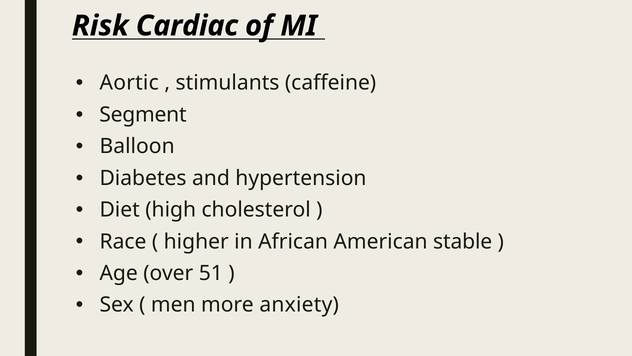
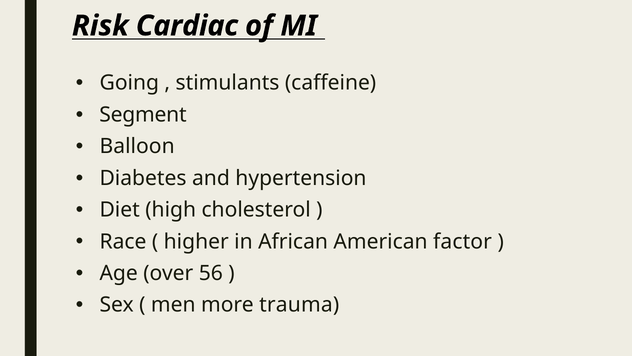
Aortic: Aortic -> Going
stable: stable -> factor
51: 51 -> 56
anxiety: anxiety -> trauma
